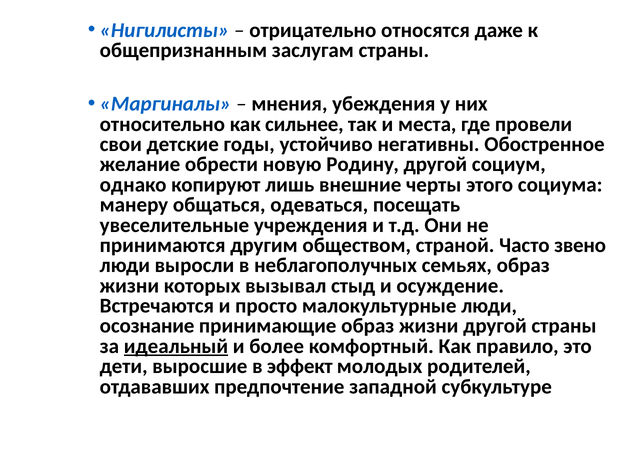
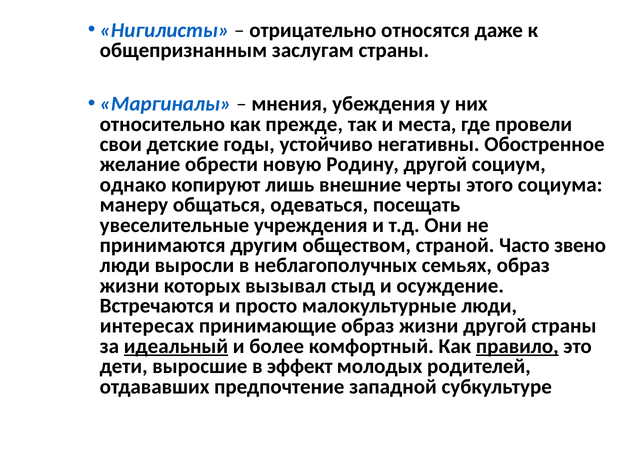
сильнее: сильнее -> прежде
осознание: осознание -> интересах
правило underline: none -> present
